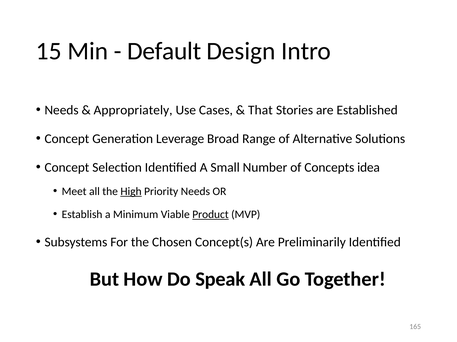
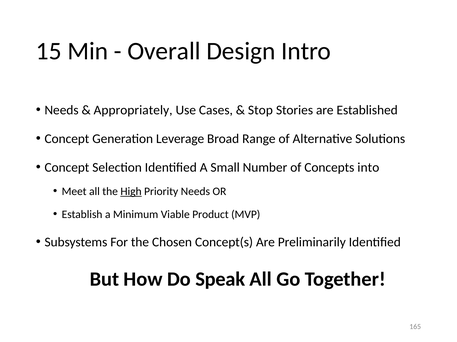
Default: Default -> Overall
That: That -> Stop
idea: idea -> into
Product underline: present -> none
